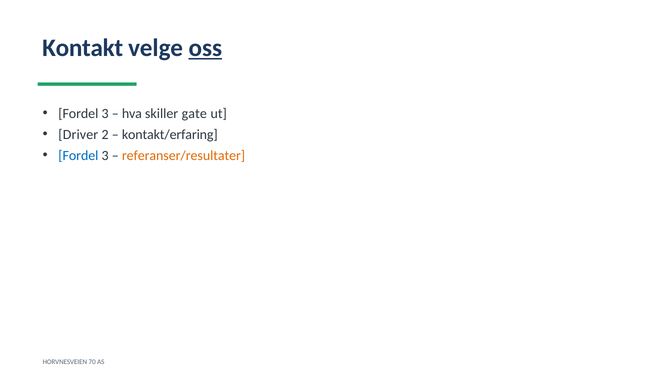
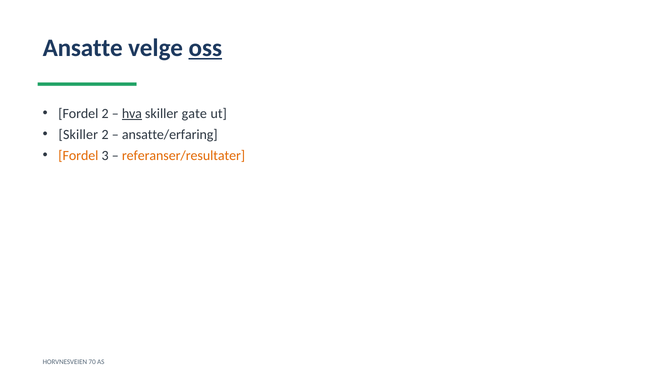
Kontakt: Kontakt -> Ansatte
3 at (105, 113): 3 -> 2
hva underline: none -> present
Driver at (78, 134): Driver -> Skiller
kontakt/erfaring: kontakt/erfaring -> ansatte/erfaring
Fordel at (78, 155) colour: blue -> orange
